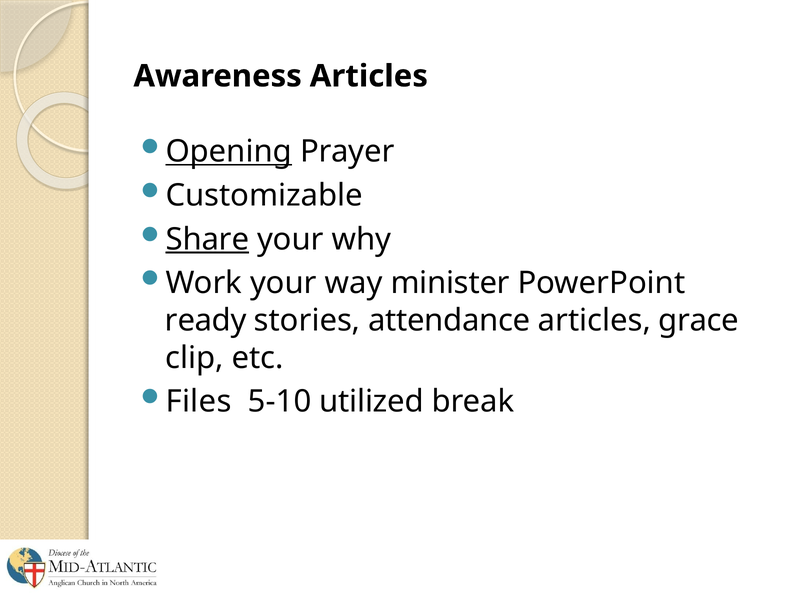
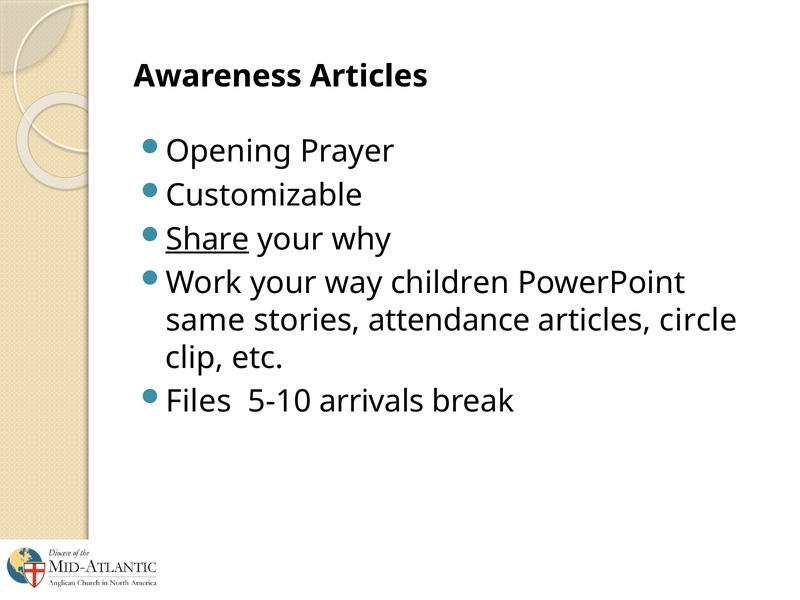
Opening underline: present -> none
minister: minister -> children
ready: ready -> same
grace: grace -> circle
utilized: utilized -> arrivals
